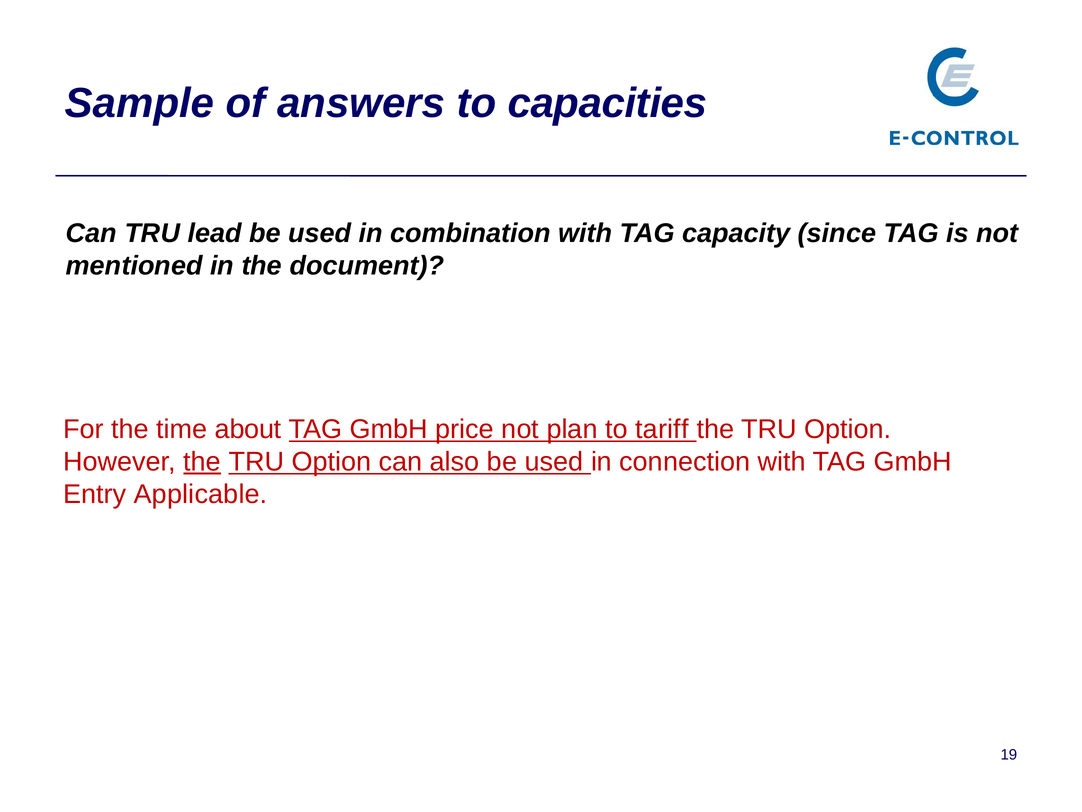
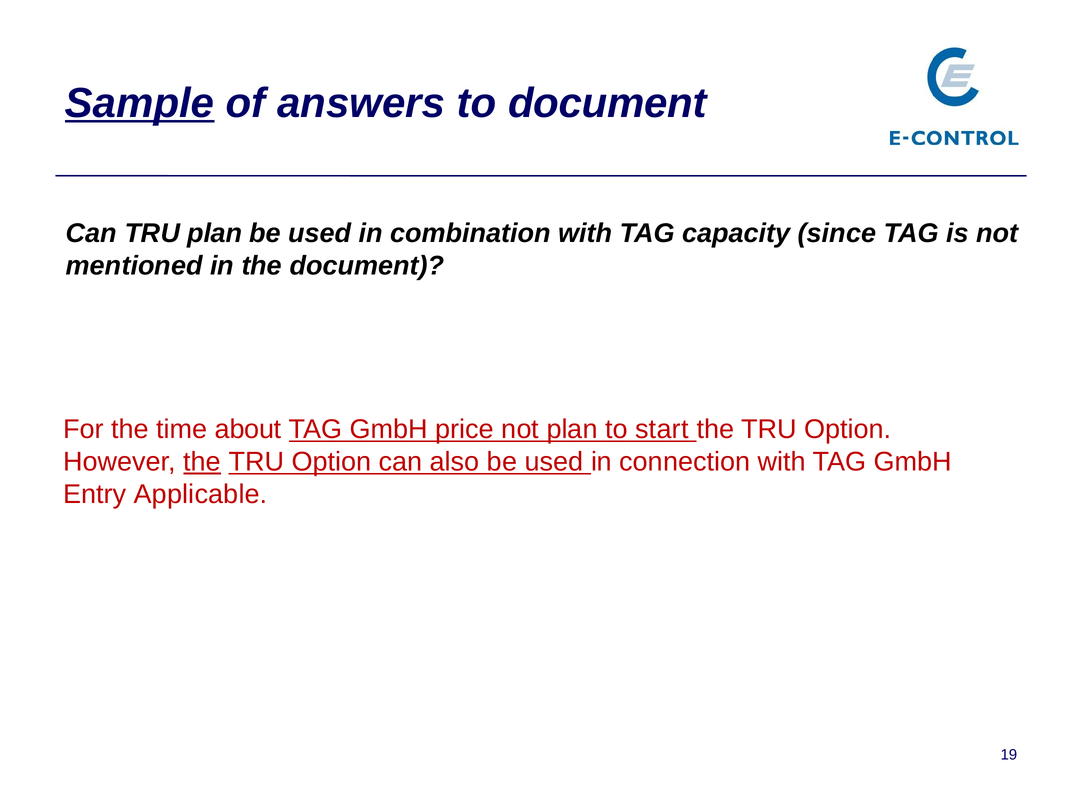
Sample underline: none -> present
to capacities: capacities -> document
TRU lead: lead -> plan
tariff: tariff -> start
